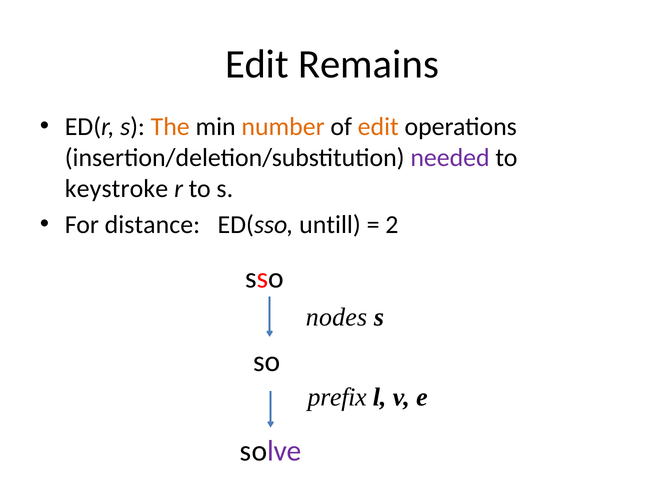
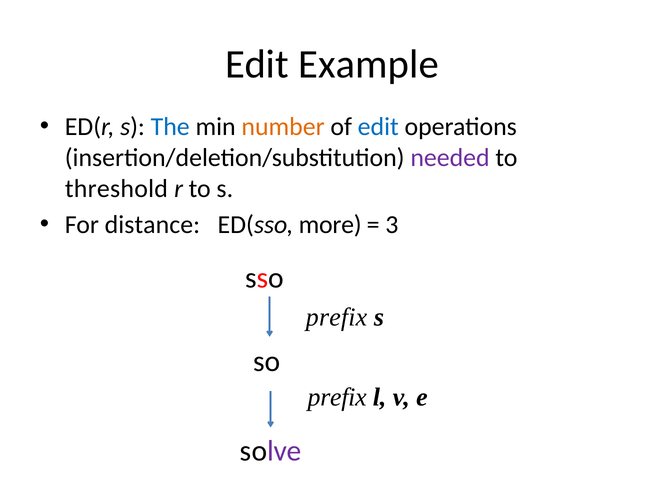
Remains: Remains -> Example
The colour: orange -> blue
edit at (378, 127) colour: orange -> blue
keystroke: keystroke -> threshold
untill: untill -> more
2: 2 -> 3
nodes at (336, 317): nodes -> prefix
